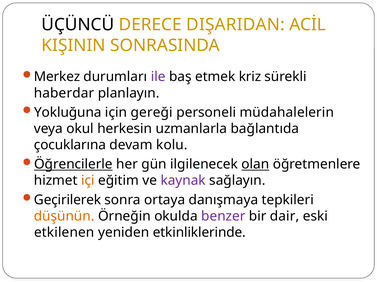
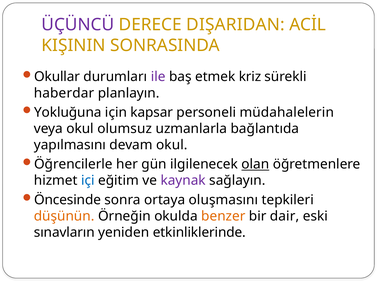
ÜÇÜNCÜ colour: black -> purple
Merkez: Merkez -> Okullar
gereği: gereği -> kapsar
herkesin: herkesin -> olumsuz
çocuklarına: çocuklarına -> yapılmasını
devam kolu: kolu -> okul
Öğrencilerle underline: present -> none
içi colour: orange -> blue
Geçirilerek: Geçirilerek -> Öncesinde
danışmaya: danışmaya -> oluşmasını
benzer colour: purple -> orange
etkilenen: etkilenen -> sınavların
